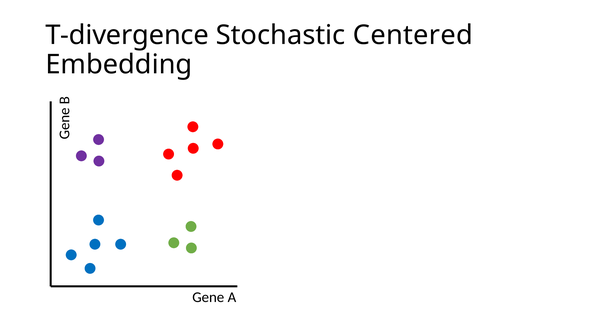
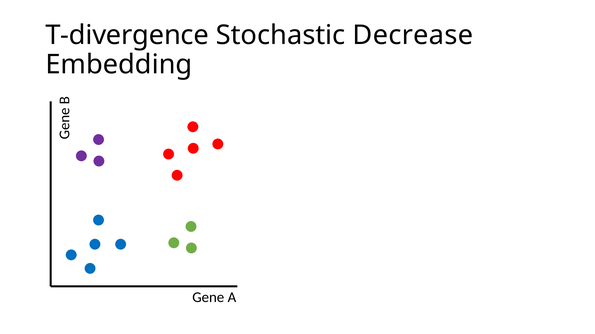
Centered: Centered -> Decrease
